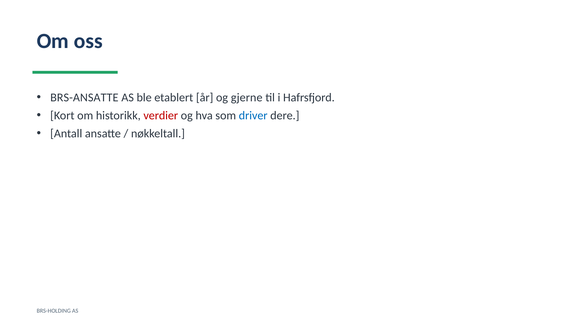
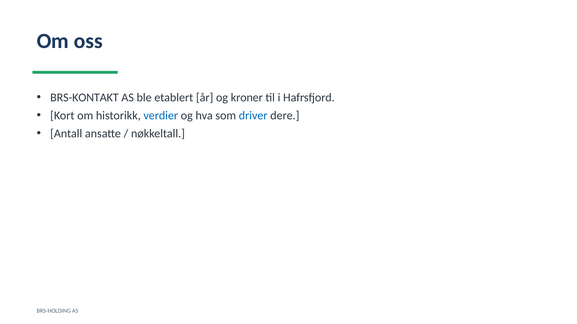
BRS-ANSATTE: BRS-ANSATTE -> BRS-KONTAKT
gjerne: gjerne -> kroner
verdier colour: red -> blue
